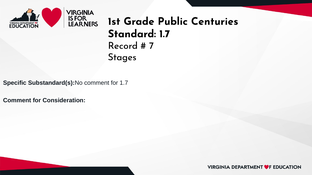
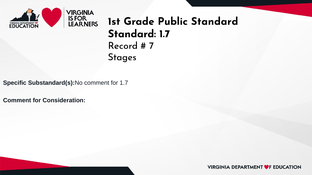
Public Centuries: Centuries -> Standard
